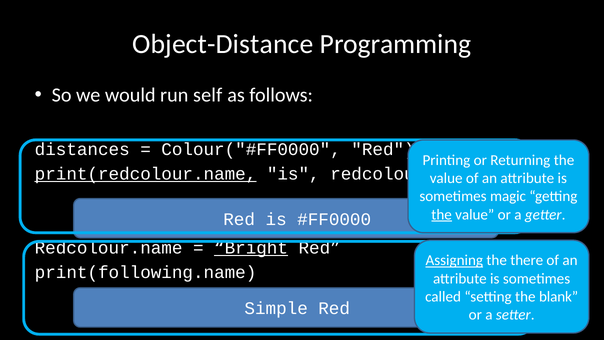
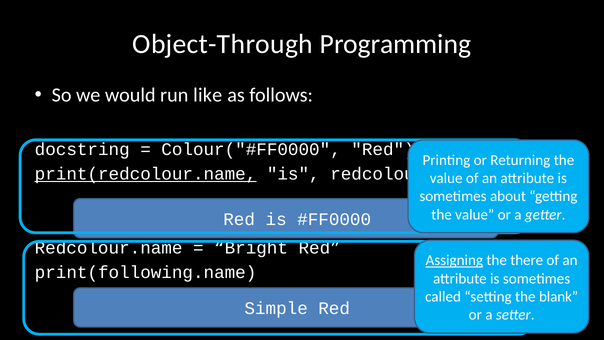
Object-Distance: Object-Distance -> Object-Through
self: self -> like
distances: distances -> docstring
magic: magic -> about
the at (442, 214) underline: present -> none
Bright underline: present -> none
